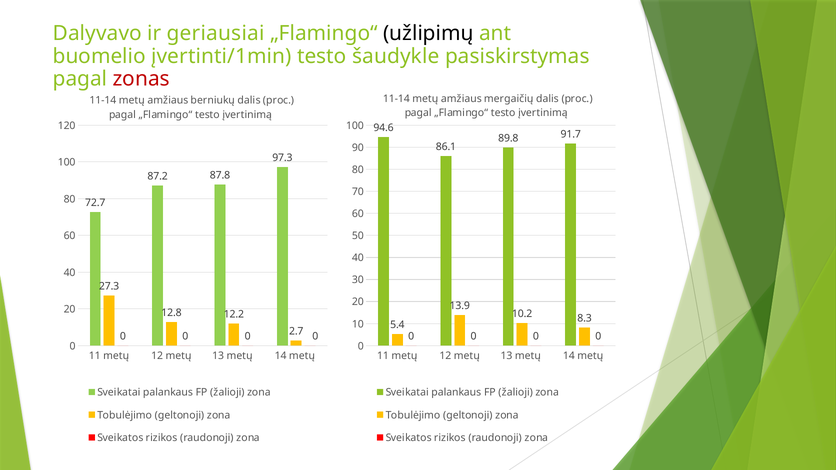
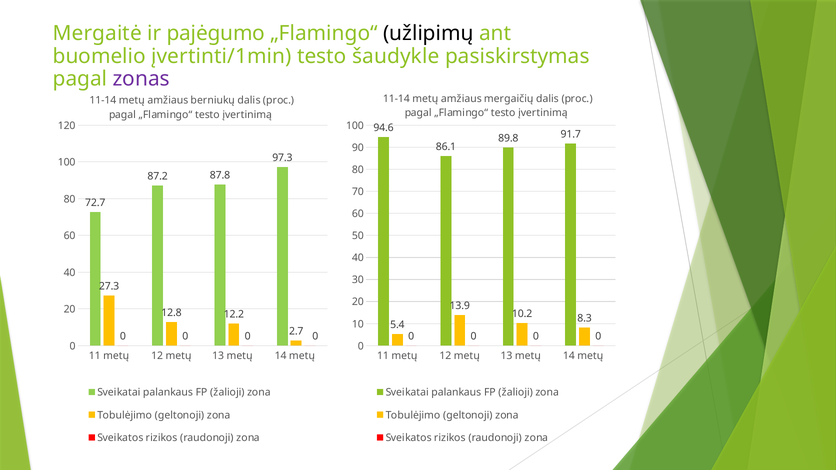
Dalyvavo: Dalyvavo -> Mergaitė
geriausiai: geriausiai -> pajėgumo
zonas colour: red -> purple
